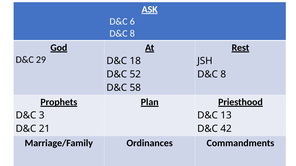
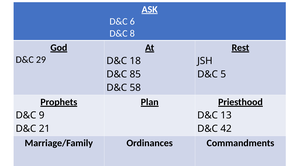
52: 52 -> 85
8 at (223, 74): 8 -> 5
3: 3 -> 9
